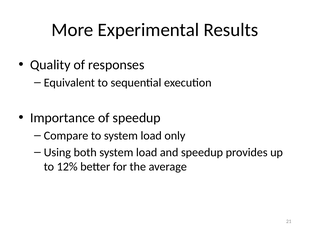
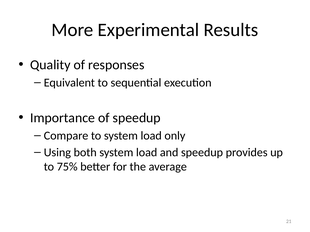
12%: 12% -> 75%
